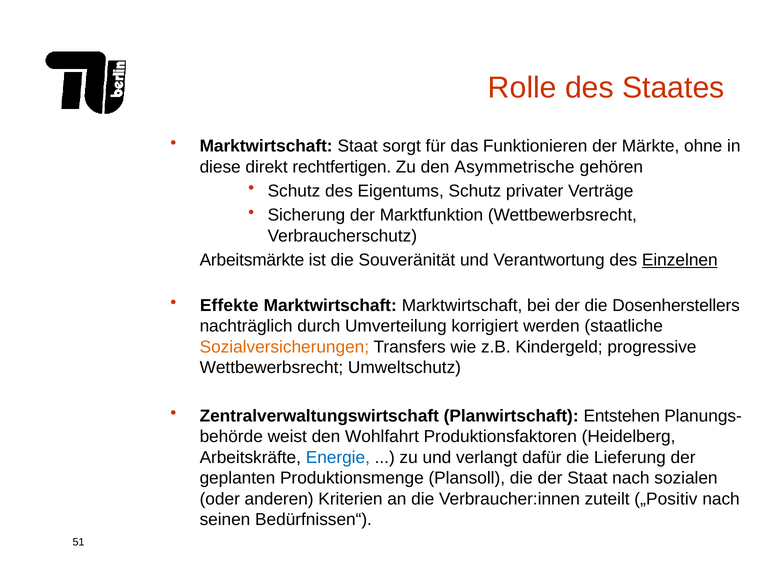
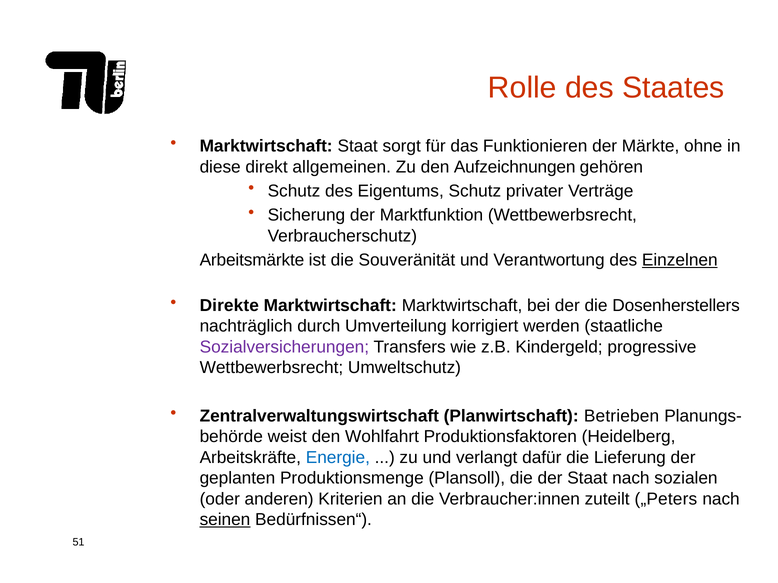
rechtfertigen: rechtfertigen -> allgemeinen
Asymmetrische: Asymmetrische -> Aufzeichnungen
Effekte: Effekte -> Direkte
Sozialversicherungen colour: orange -> purple
Entstehen: Entstehen -> Betrieben
„Positiv: „Positiv -> „Peters
seinen underline: none -> present
